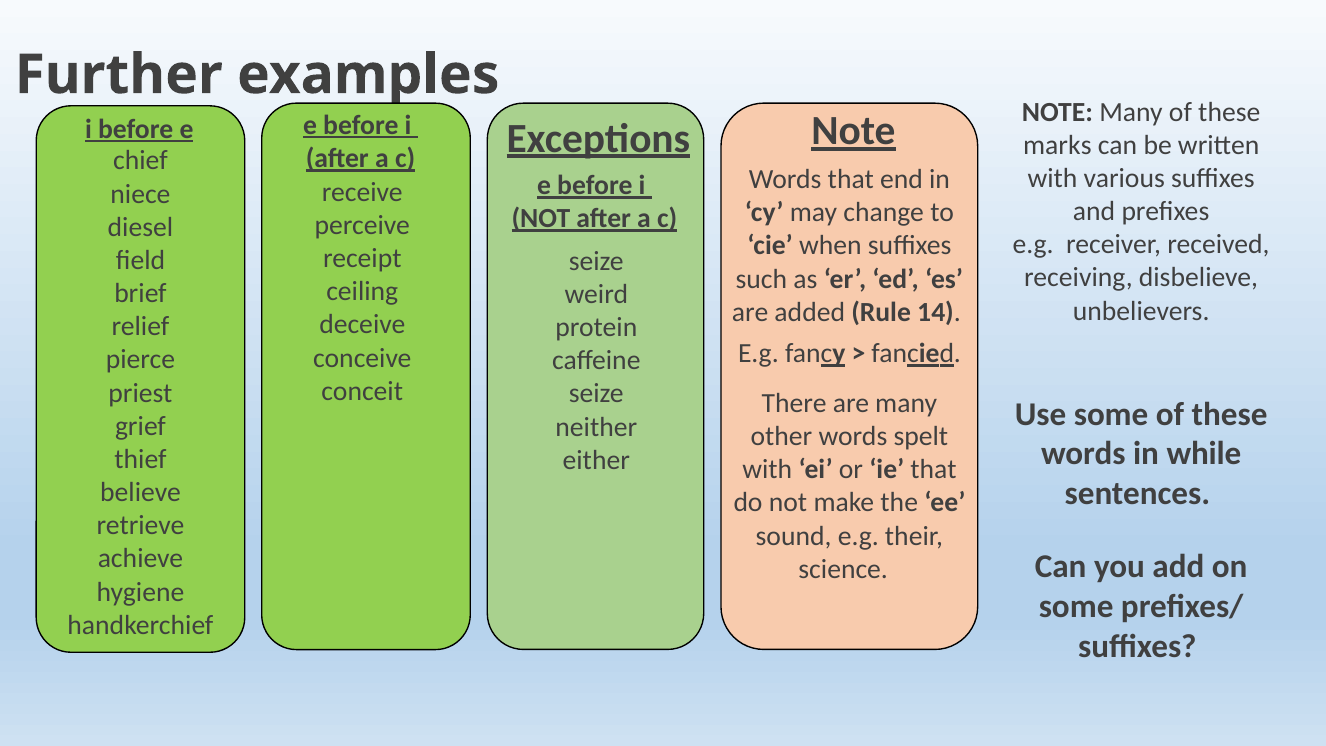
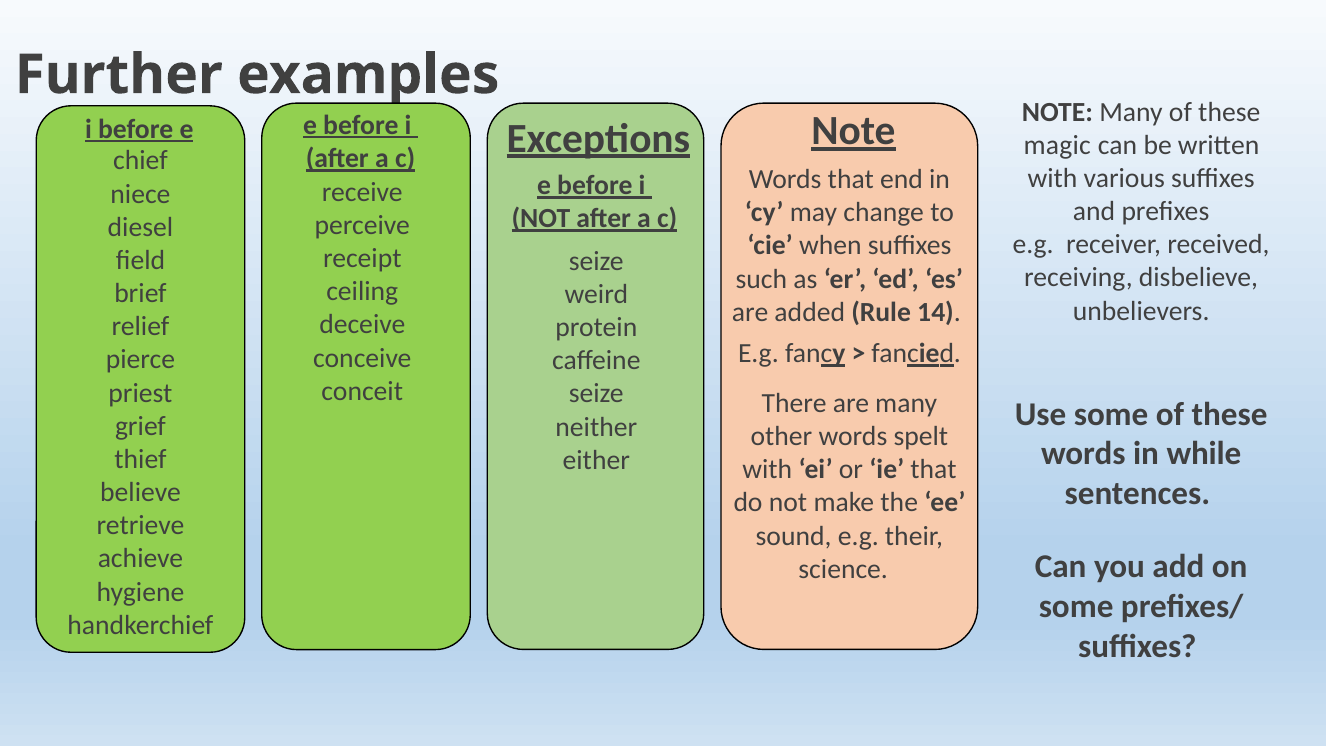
marks: marks -> magic
